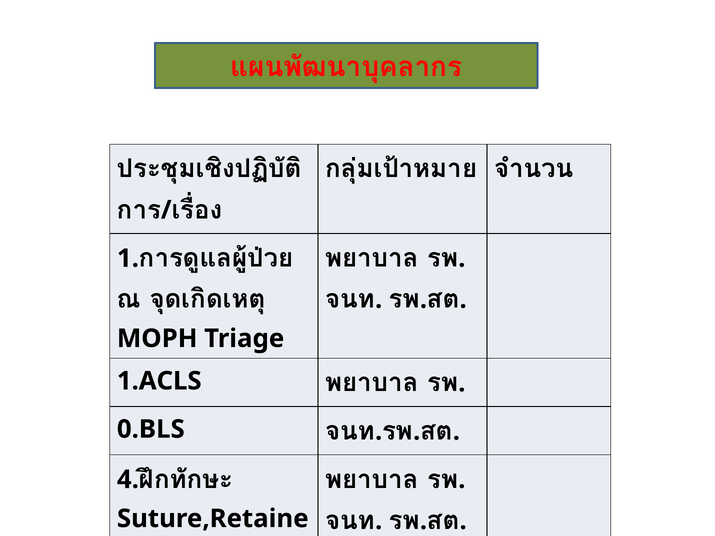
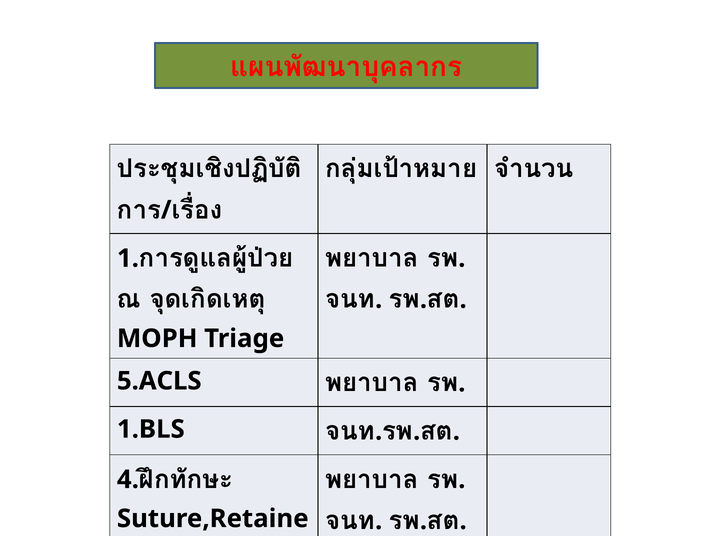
1.ACLS: 1.ACLS -> 5.ACLS
0.BLS: 0.BLS -> 1.BLS
